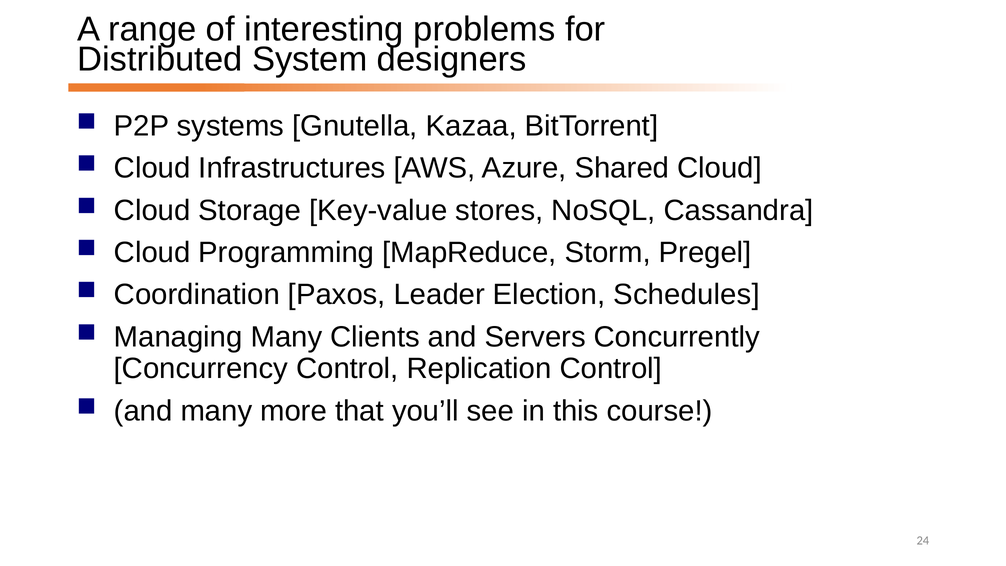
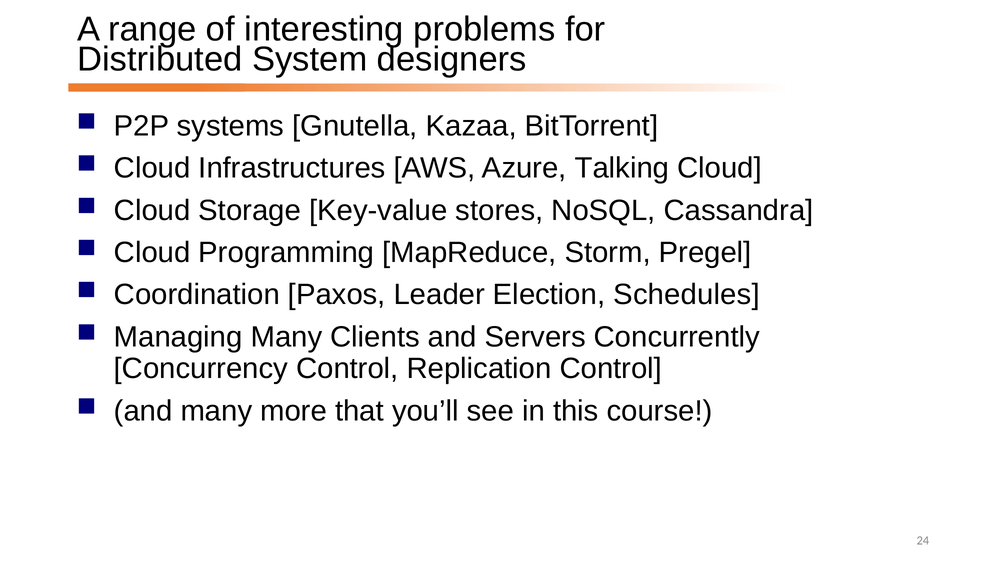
Shared: Shared -> Talking
